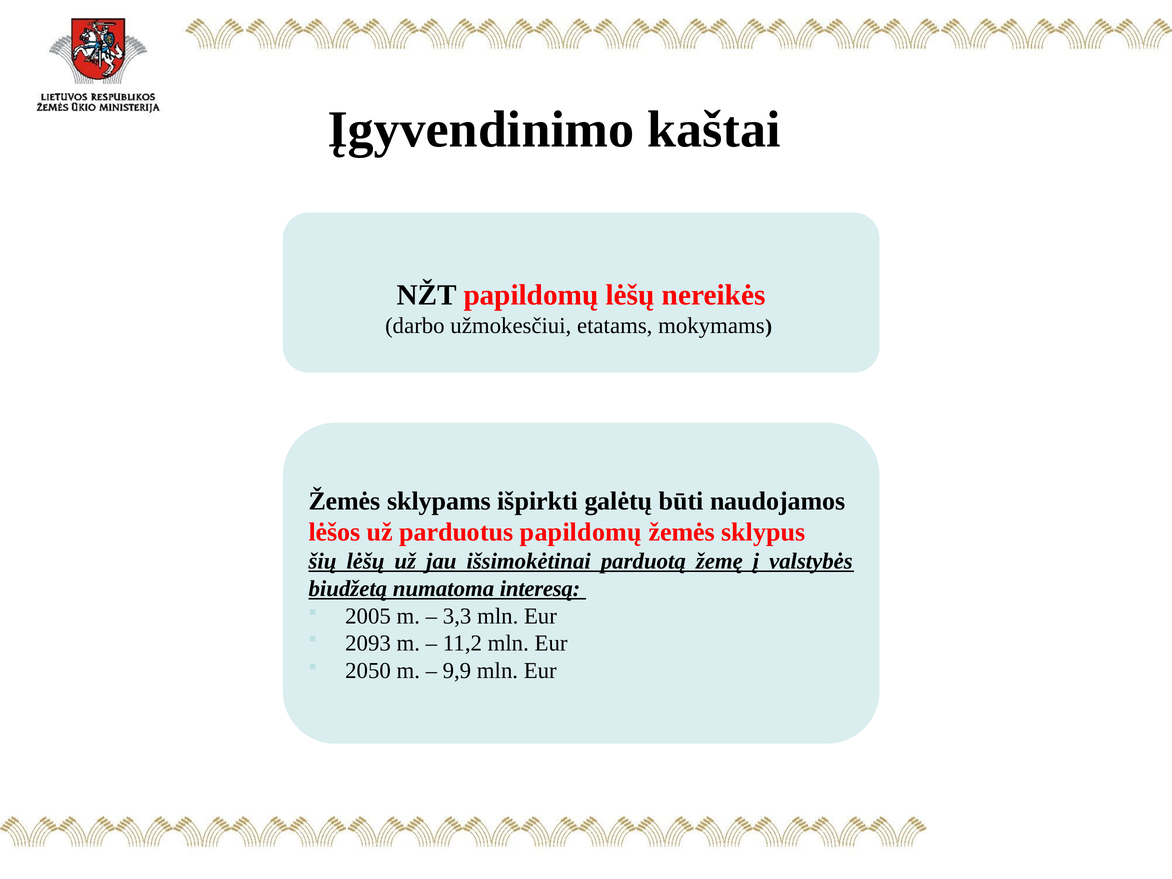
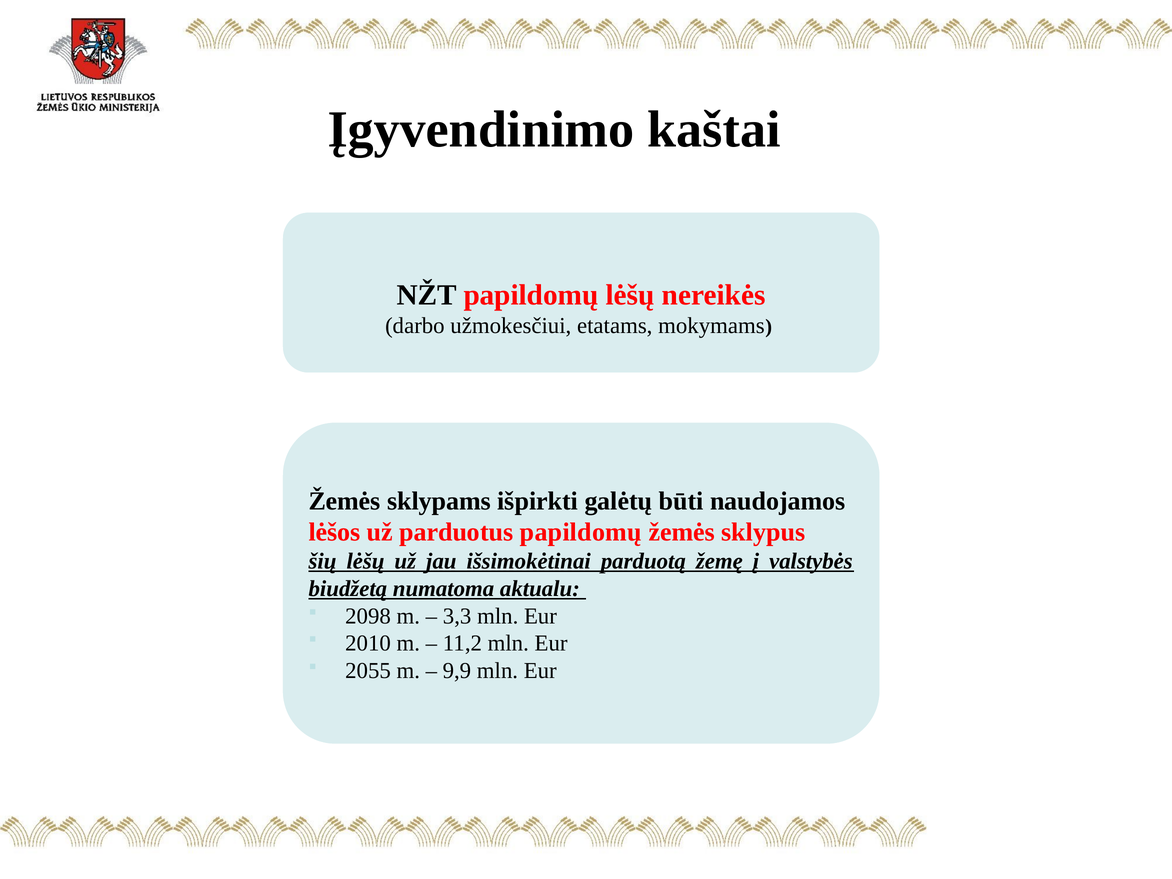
interesą: interesą -> aktualu
2005: 2005 -> 2098
2093: 2093 -> 2010
2050: 2050 -> 2055
